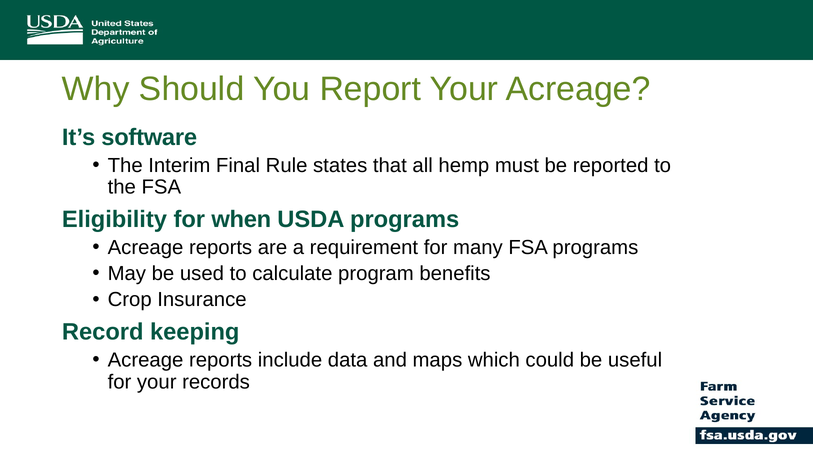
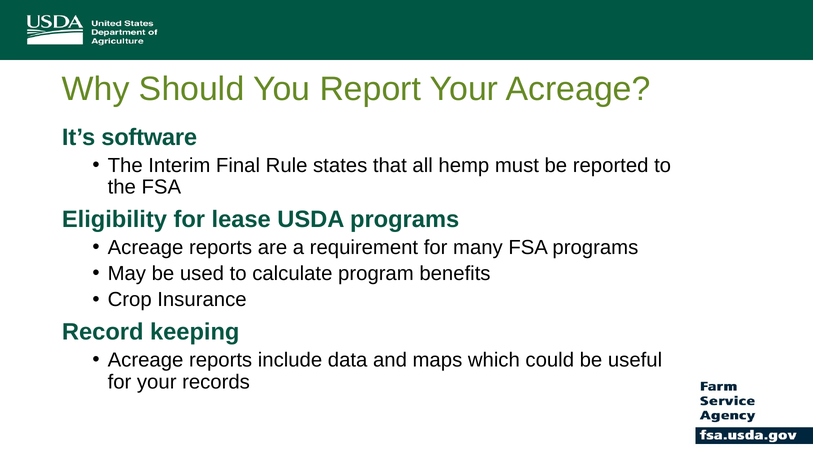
when: when -> lease
